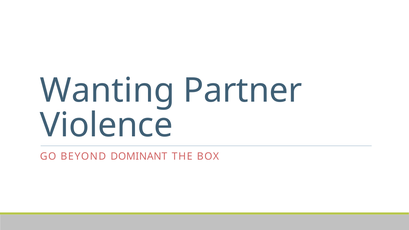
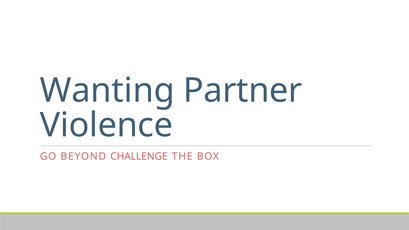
DOMINANT: DOMINANT -> CHALLENGE
